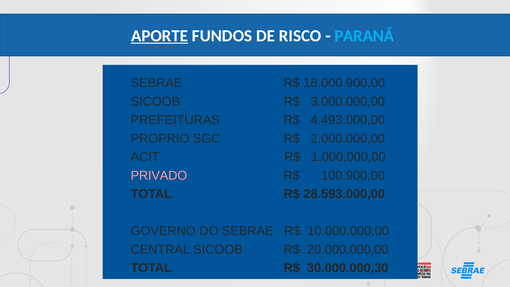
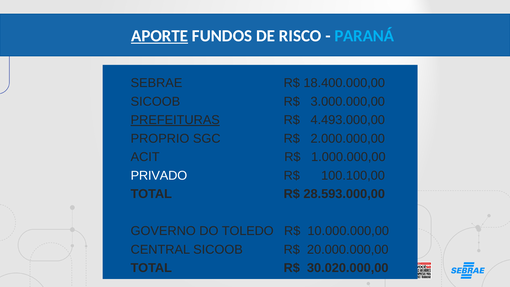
18.000.900,00: 18.000.900,00 -> 18.400.000,00
PREFEITURAS underline: none -> present
PRIVADO colour: pink -> white
100.900,00: 100.900,00 -> 100.100,00
DO SEBRAE: SEBRAE -> TOLEDO
30.000.000,30: 30.000.000,30 -> 30.020.000,00
